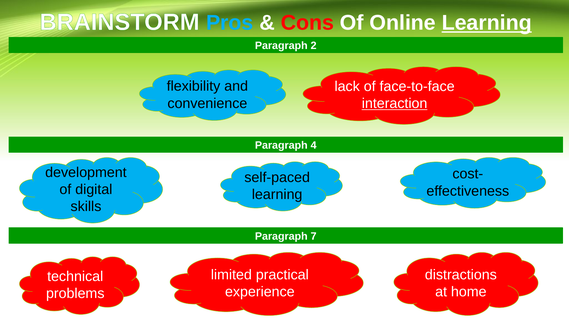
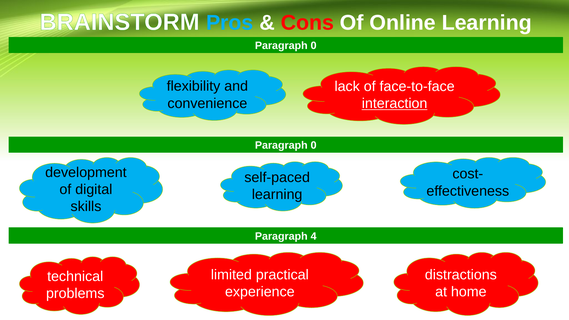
Learning at (487, 23) underline: present -> none
2 at (314, 46): 2 -> 0
4 at (314, 145): 4 -> 0
7: 7 -> 4
